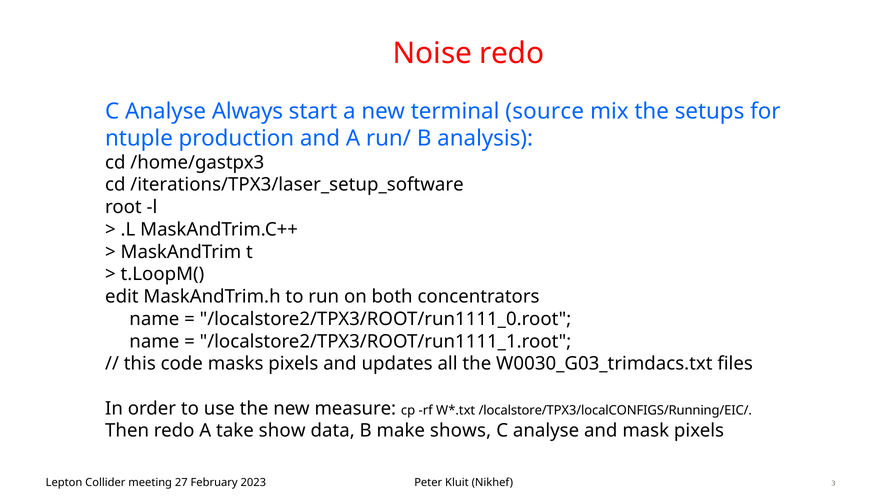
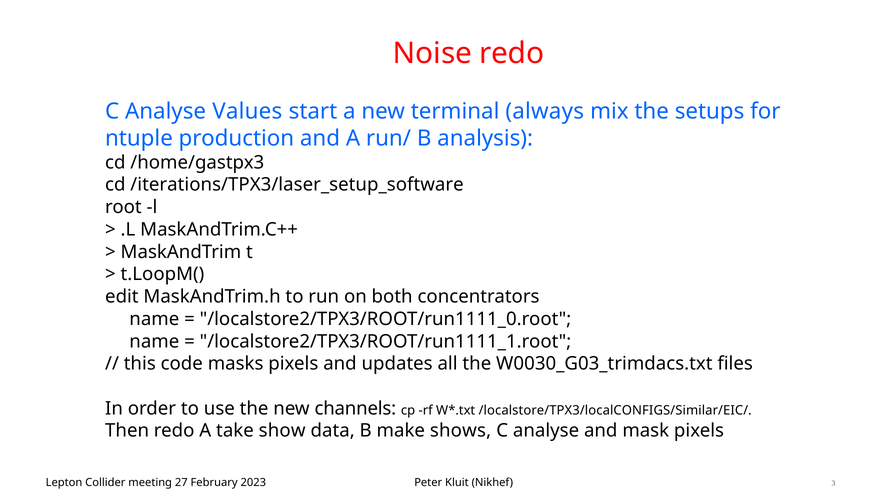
Always: Always -> Values
source: source -> always
measure: measure -> channels
/localstore/TPX3/localCONFIGS/Running/EIC/: /localstore/TPX3/localCONFIGS/Running/EIC/ -> /localstore/TPX3/localCONFIGS/Similar/EIC/
